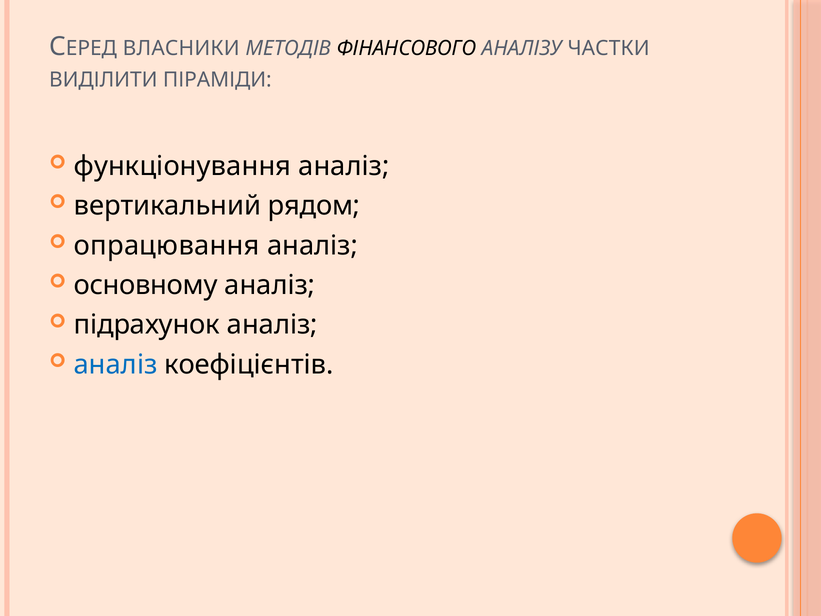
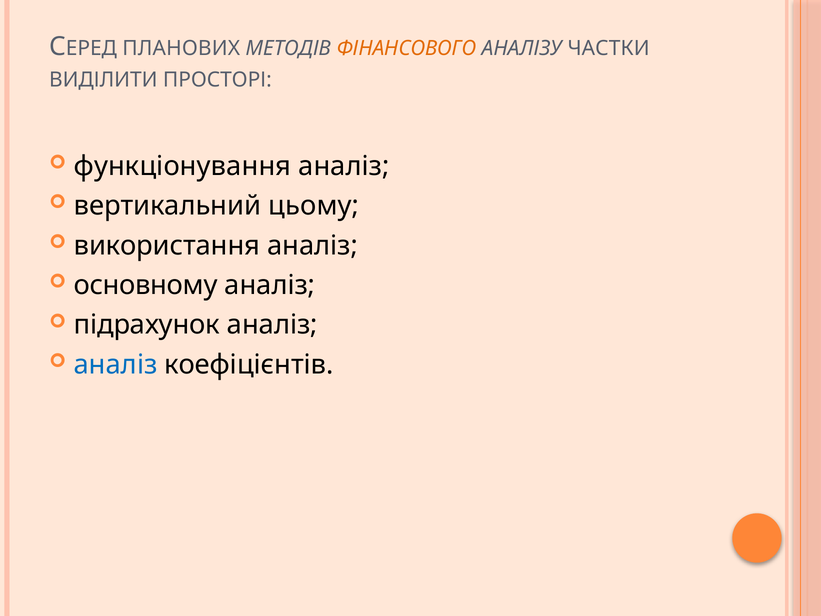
ВЛАСНИКИ: ВЛАСНИКИ -> ПЛАНОВИХ
ФІНАНСОВОГО colour: black -> orange
ПІРАМІДИ: ПІРАМІДИ -> ПРОСТОРІ
рядом: рядом -> цьому
опрацювання: опрацювання -> використання
